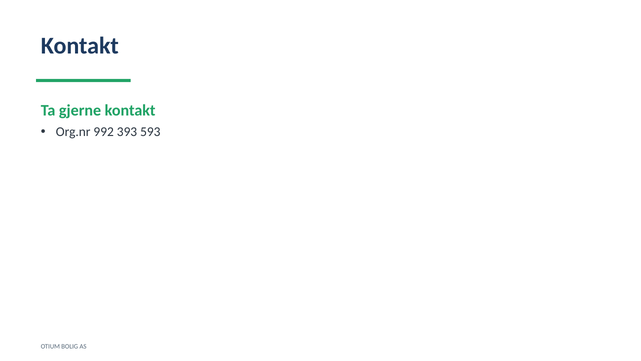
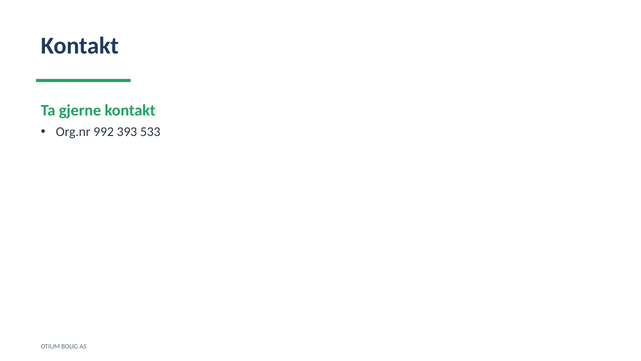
593: 593 -> 533
